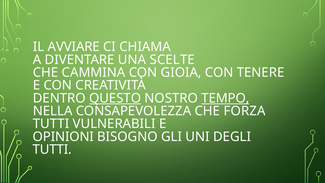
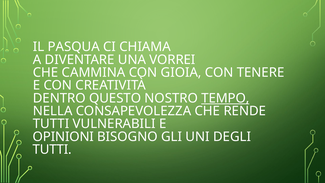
AVVIARE: AVVIARE -> PASQUA
SCELTE: SCELTE -> VORREI
QUESTO underline: present -> none
FORZA: FORZA -> RENDE
